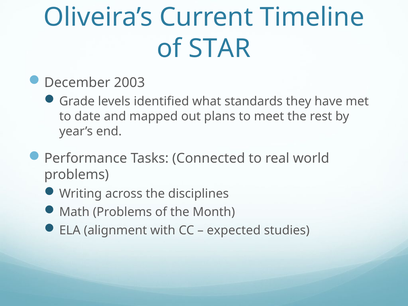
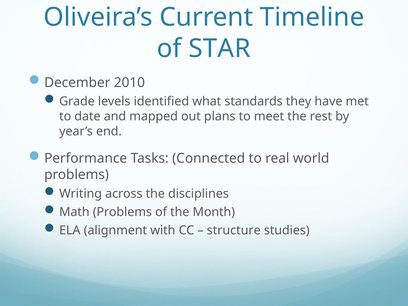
2003: 2003 -> 2010
expected: expected -> structure
